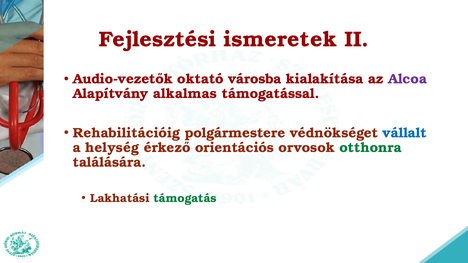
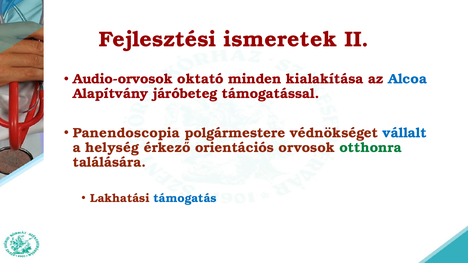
Audio-vezetők: Audio-vezetők -> Audio-orvosok
városba: városba -> minden
Alcoa colour: purple -> blue
alkalmas: alkalmas -> járóbeteg
Rehabilitációig: Rehabilitációig -> Panendoscopia
támogatás colour: green -> blue
